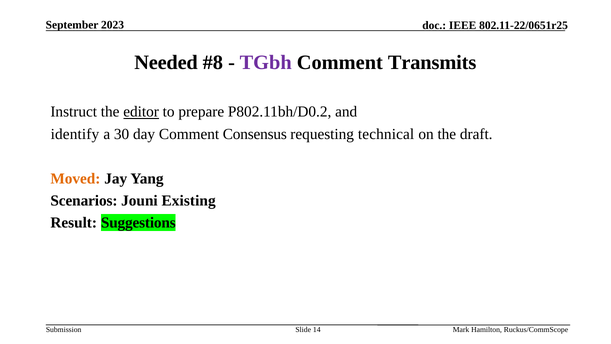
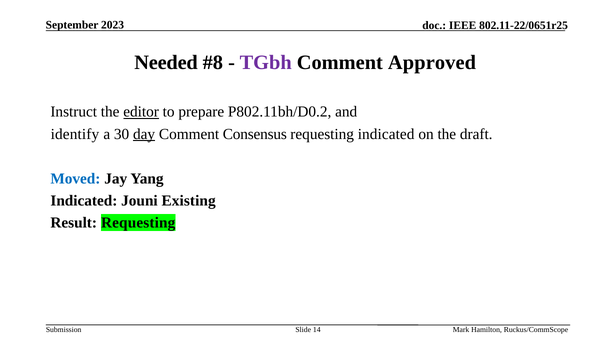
Transmits: Transmits -> Approved
day underline: none -> present
requesting technical: technical -> indicated
Moved colour: orange -> blue
Scenarios at (84, 200): Scenarios -> Indicated
Result Suggestions: Suggestions -> Requesting
